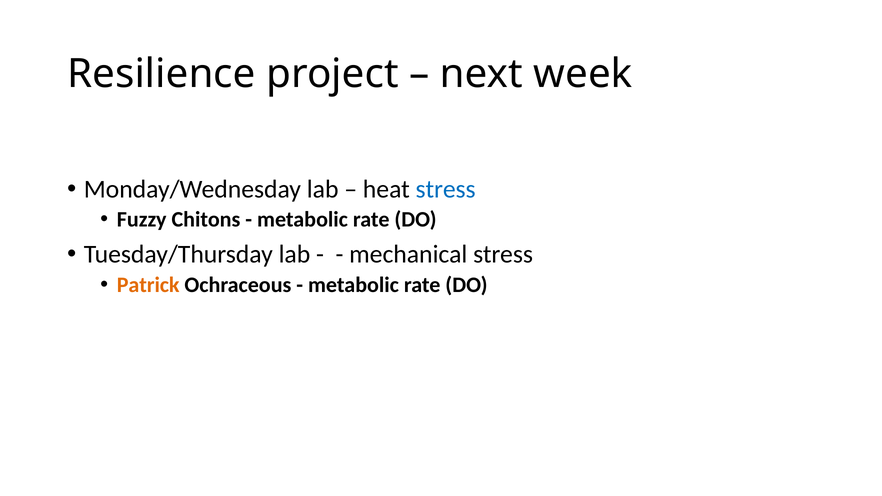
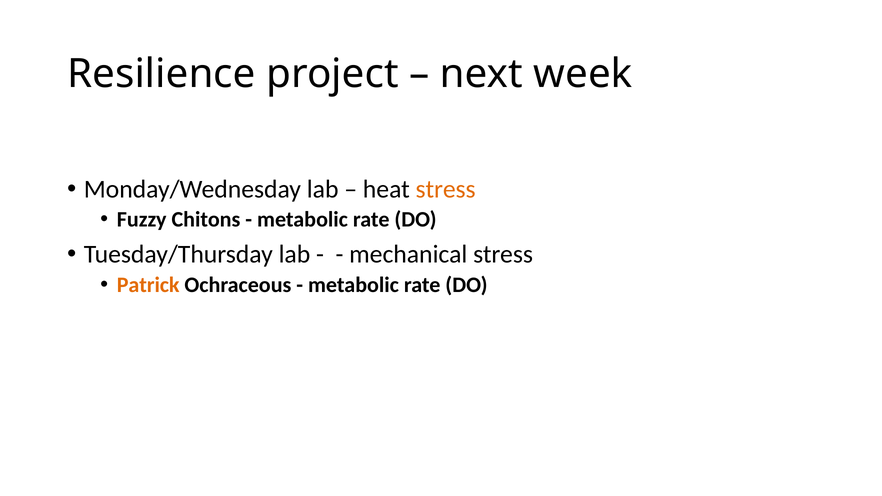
stress at (446, 189) colour: blue -> orange
